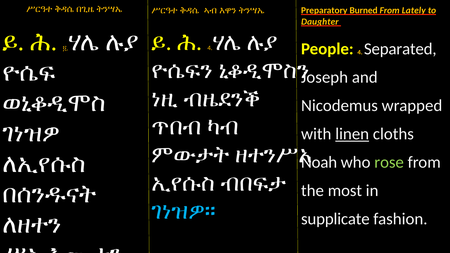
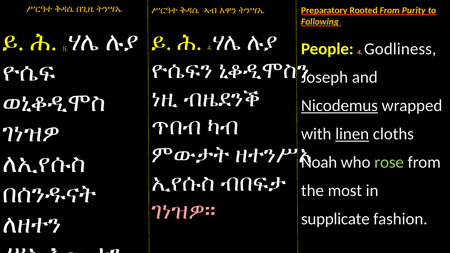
Burned: Burned -> Rooted
Lately: Lately -> Purity
Daughter: Daughter -> Following
Separated: Separated -> Godliness
Nicodemus underline: none -> present
ገነዝዎ። colour: light blue -> pink
